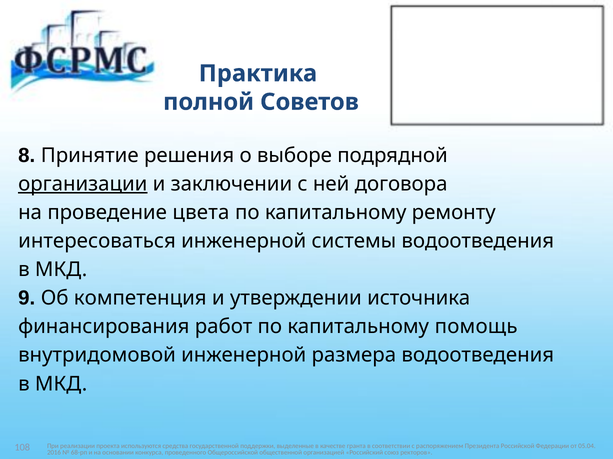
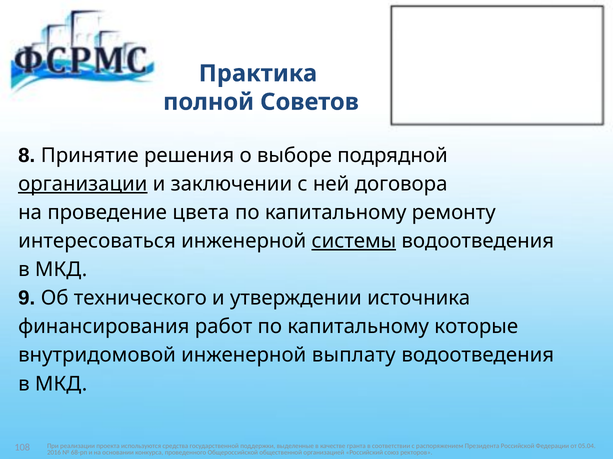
системы underline: none -> present
компетенция: компетенция -> технического
помощь: помощь -> которые
размера: размера -> выплату
